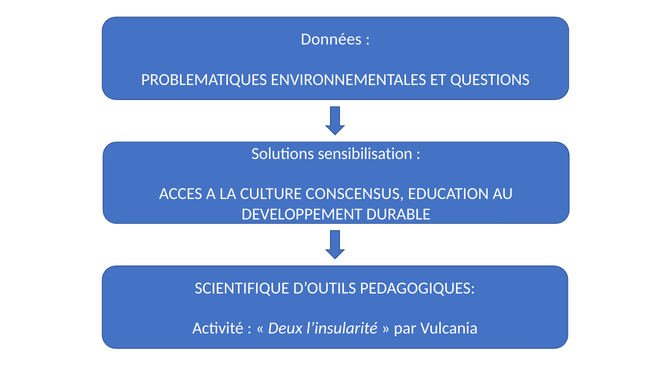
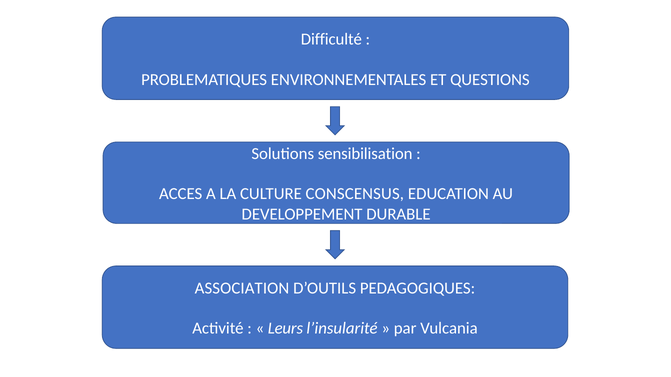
Données: Données -> Difficulté
SCIENTIFIQUE: SCIENTIFIQUE -> ASSOCIATION
Deux: Deux -> Leurs
